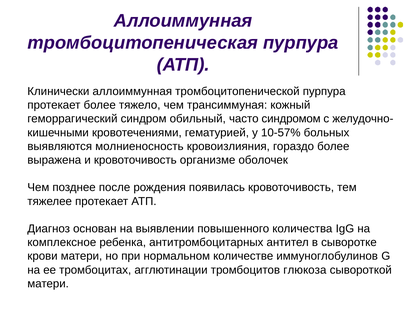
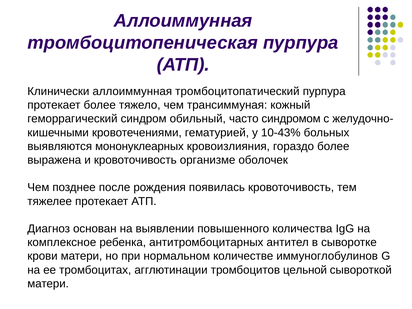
тромбоцитопенической: тромбоцитопенической -> тромбоцитопатический
10-57%: 10-57% -> 10-43%
молниеносность: молниеносность -> мононуклеарных
глюкоза: глюкоза -> цельной
